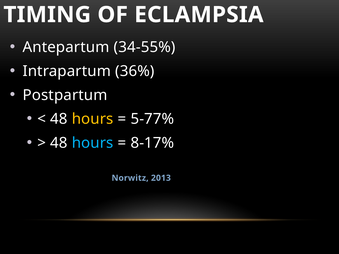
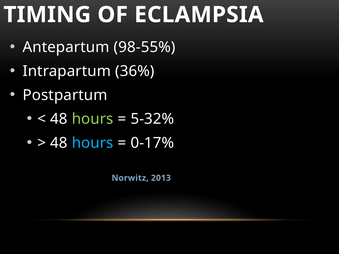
34-55%: 34-55% -> 98-55%
hours at (93, 119) colour: yellow -> light green
5-77%: 5-77% -> 5-32%
8-17%: 8-17% -> 0-17%
